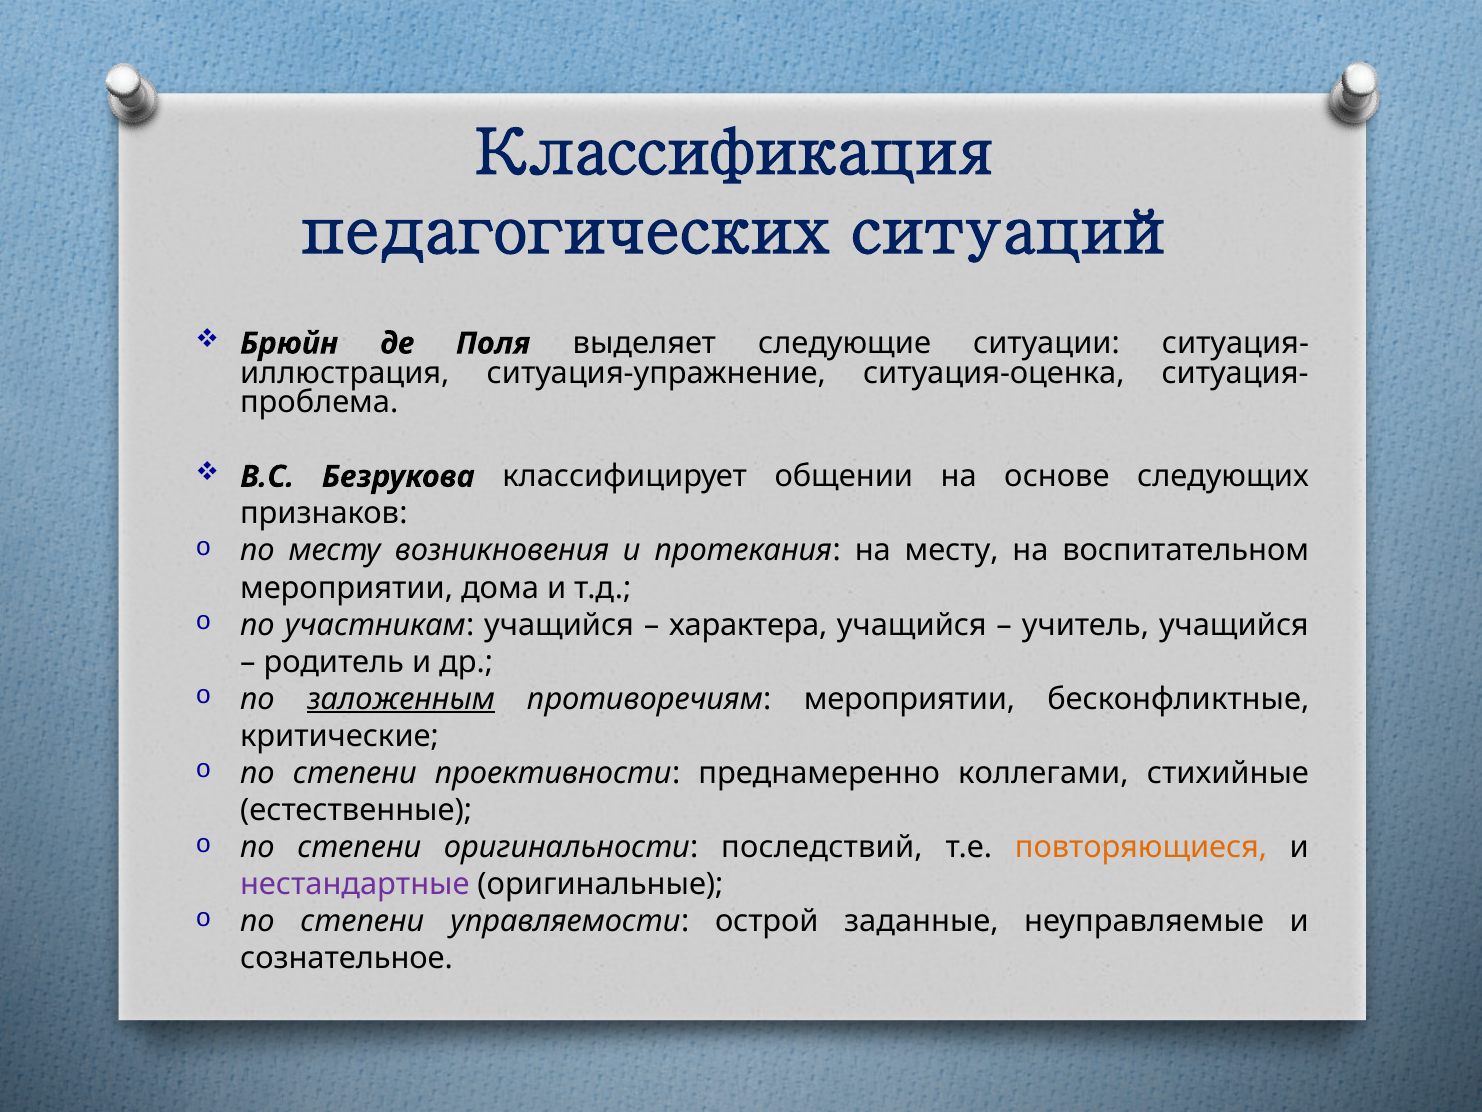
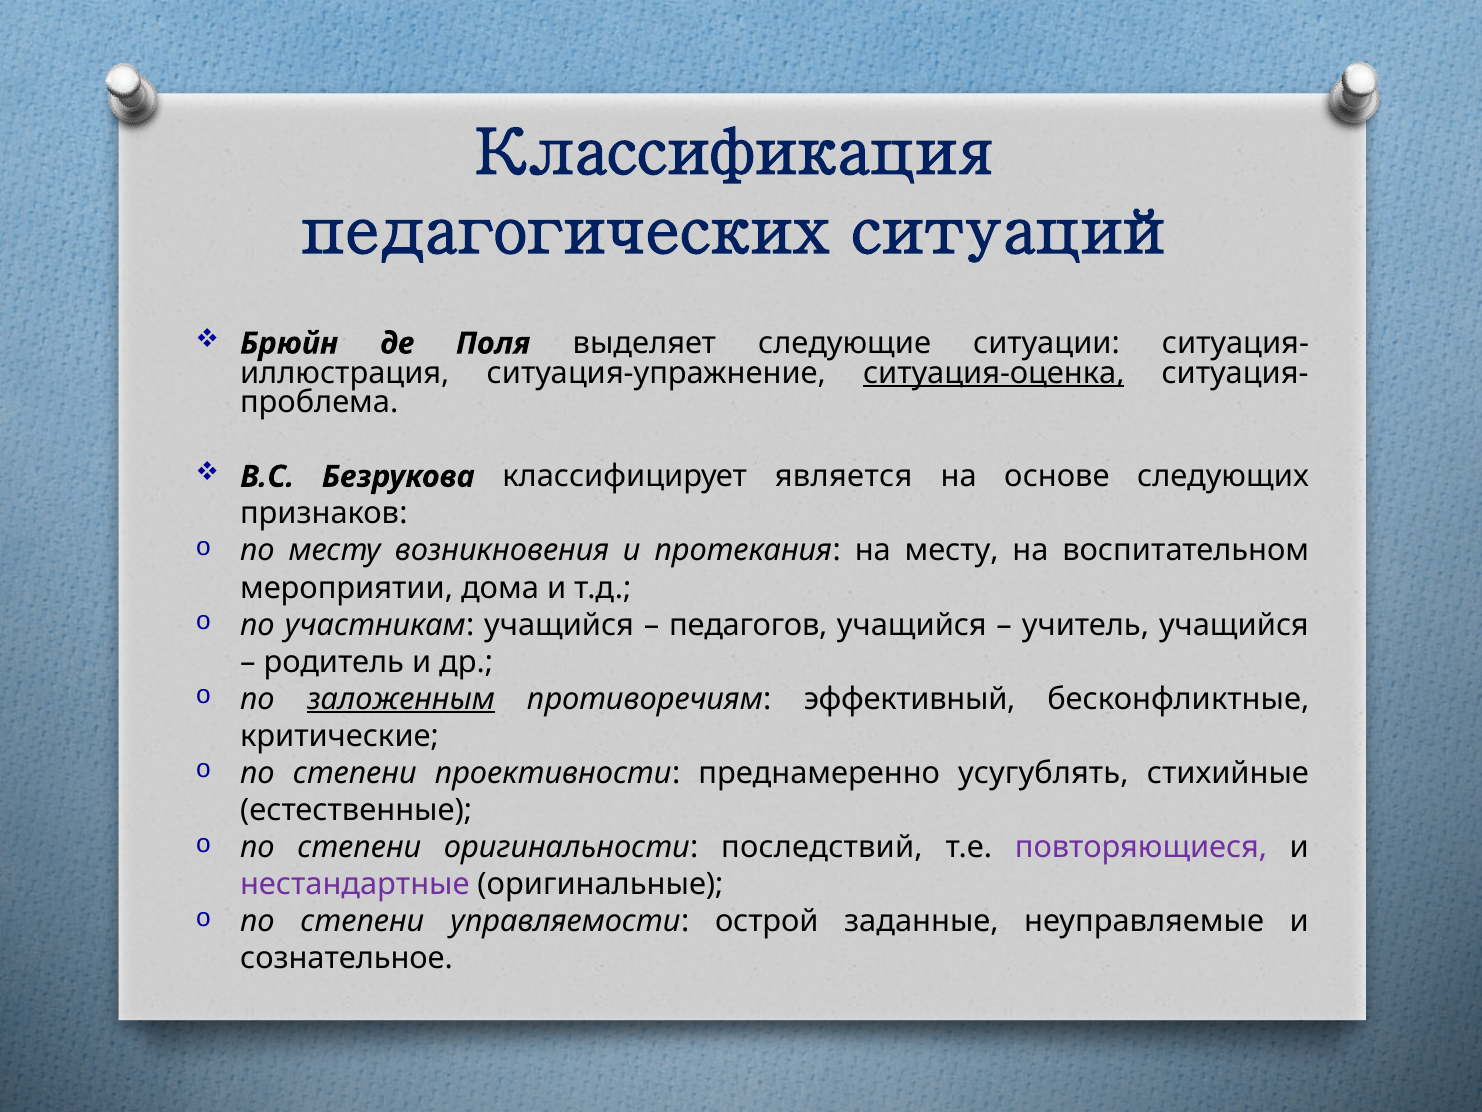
ситуация-оценка underline: none -> present
общении: общении -> является
характера: характера -> педагогов
противоречиям мероприятии: мероприятии -> эффективный
коллегами: коллегами -> усугублять
повторяющиеся colour: orange -> purple
